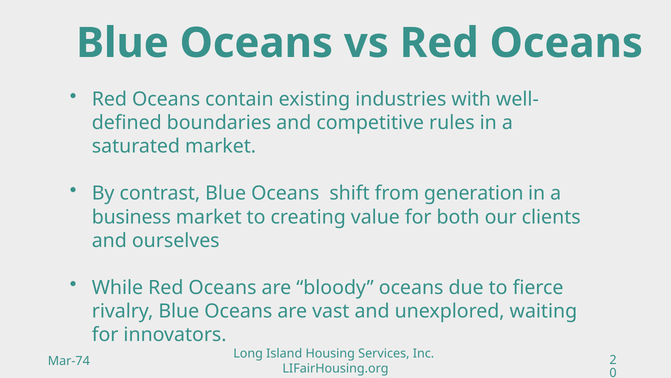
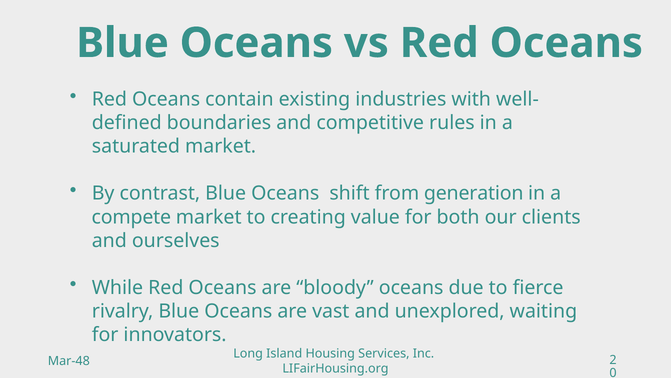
business: business -> compete
Mar-74: Mar-74 -> Mar-48
